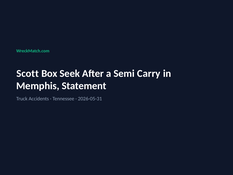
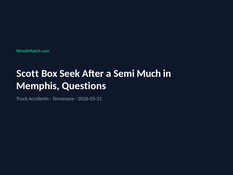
Carry: Carry -> Much
Statement: Statement -> Questions
